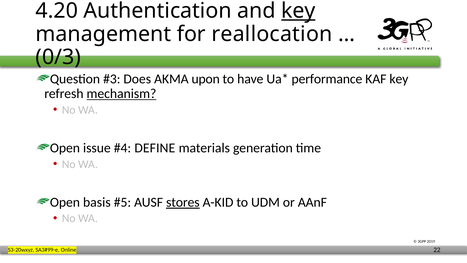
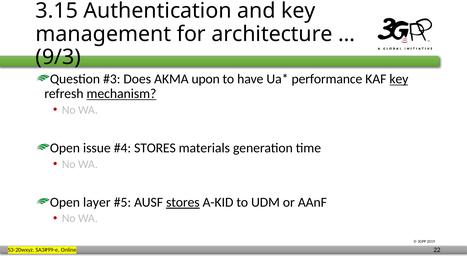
4.20: 4.20 -> 3.15
key at (298, 11) underline: present -> none
reallocation: reallocation -> architecture
0/3: 0/3 -> 9/3
key at (399, 79) underline: none -> present
DEFINE at (155, 148): DEFINE -> STORES
basis: basis -> layer
